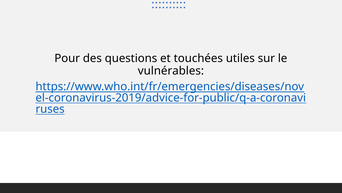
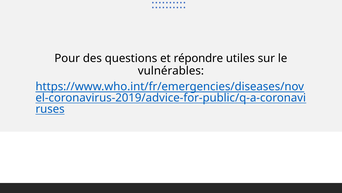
touchées: touchées -> répondre
